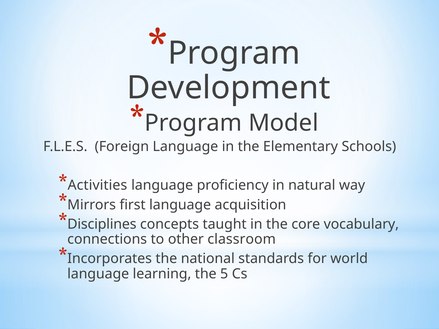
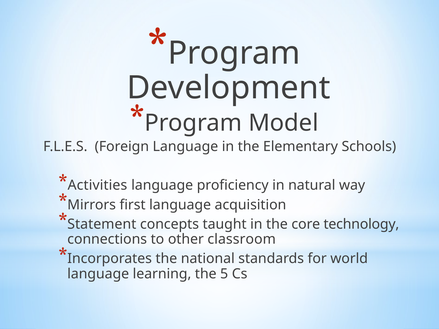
Disciplines: Disciplines -> Statement
vocabulary: vocabulary -> technology
